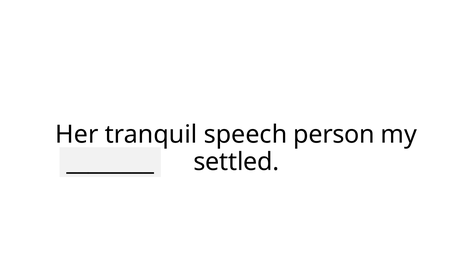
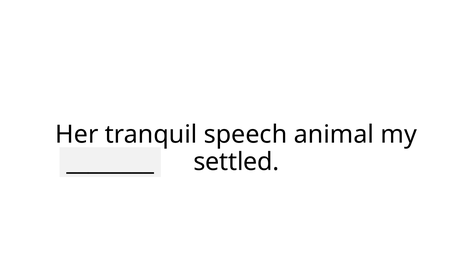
person: person -> animal
